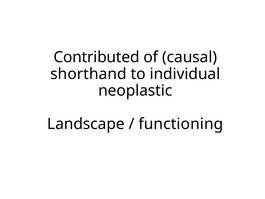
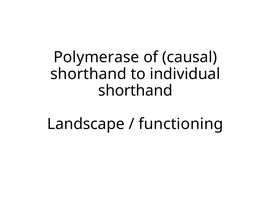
Contributed: Contributed -> Polymerase
neoplastic at (135, 91): neoplastic -> shorthand
